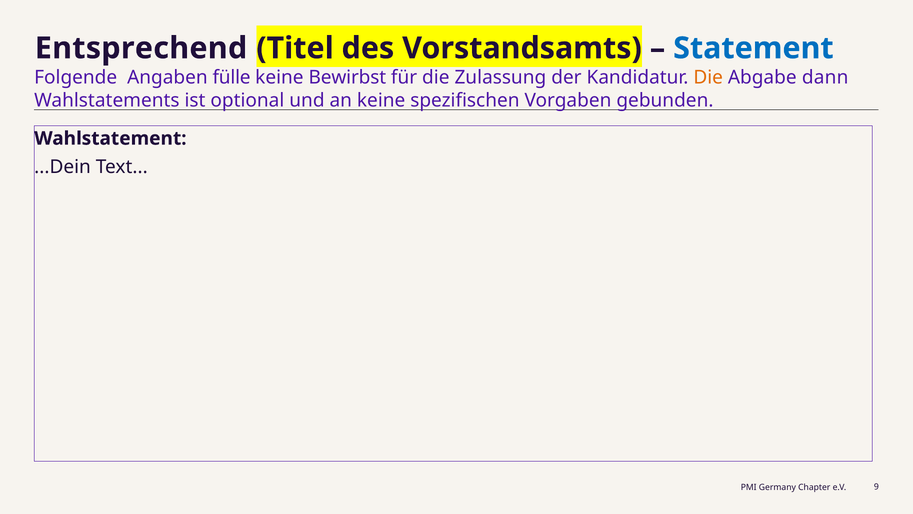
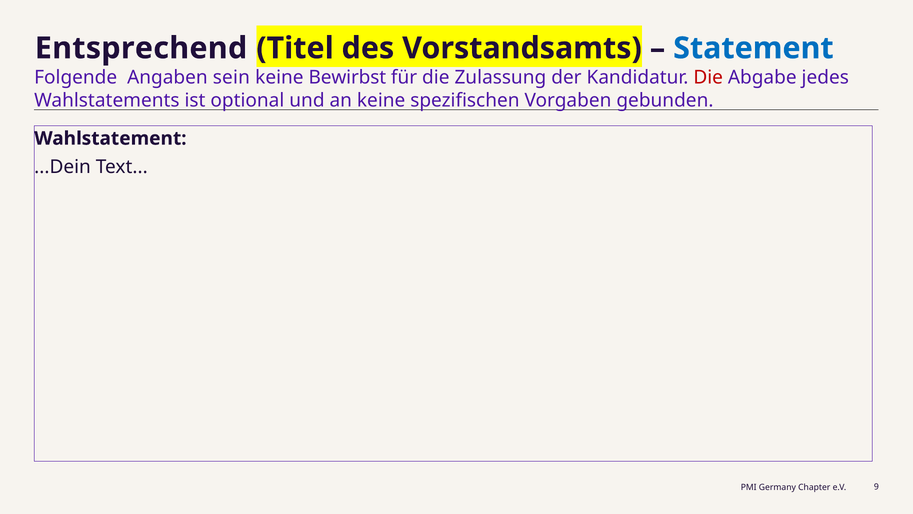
fülle: fülle -> sein
Die at (708, 77) colour: orange -> red
dann: dann -> jedes
